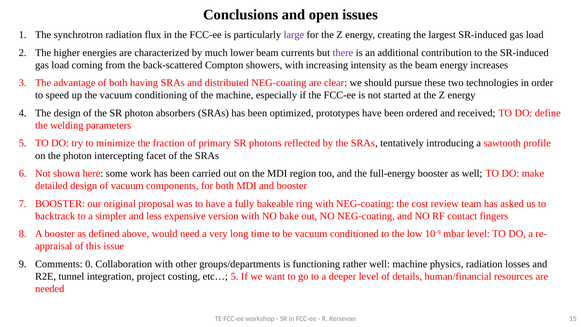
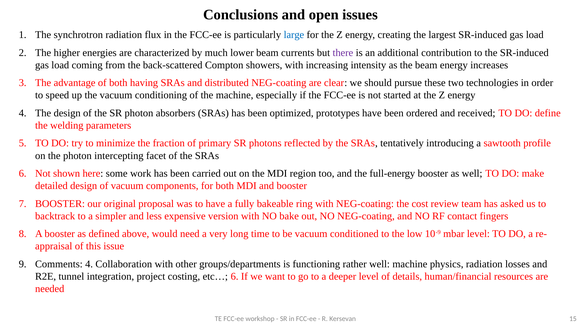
large colour: purple -> blue
Comments 0: 0 -> 4
etc… 5: 5 -> 6
